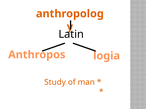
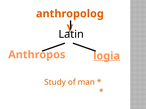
logia underline: none -> present
